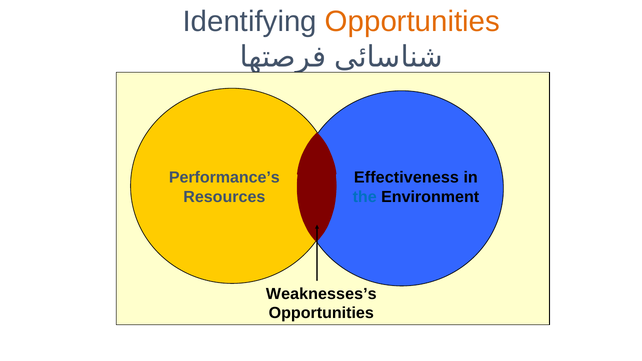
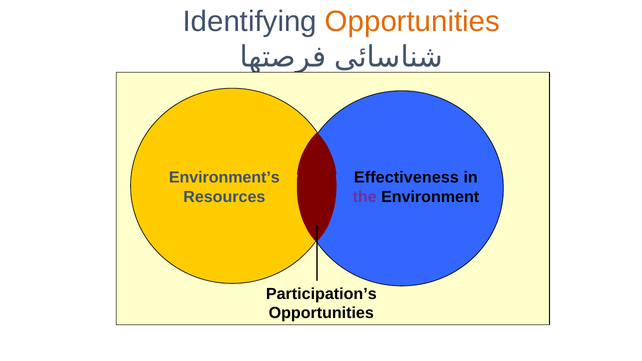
Performance’s: Performance’s -> Environment’s
the colour: blue -> purple
Weaknesses’s: Weaknesses’s -> Participation’s
